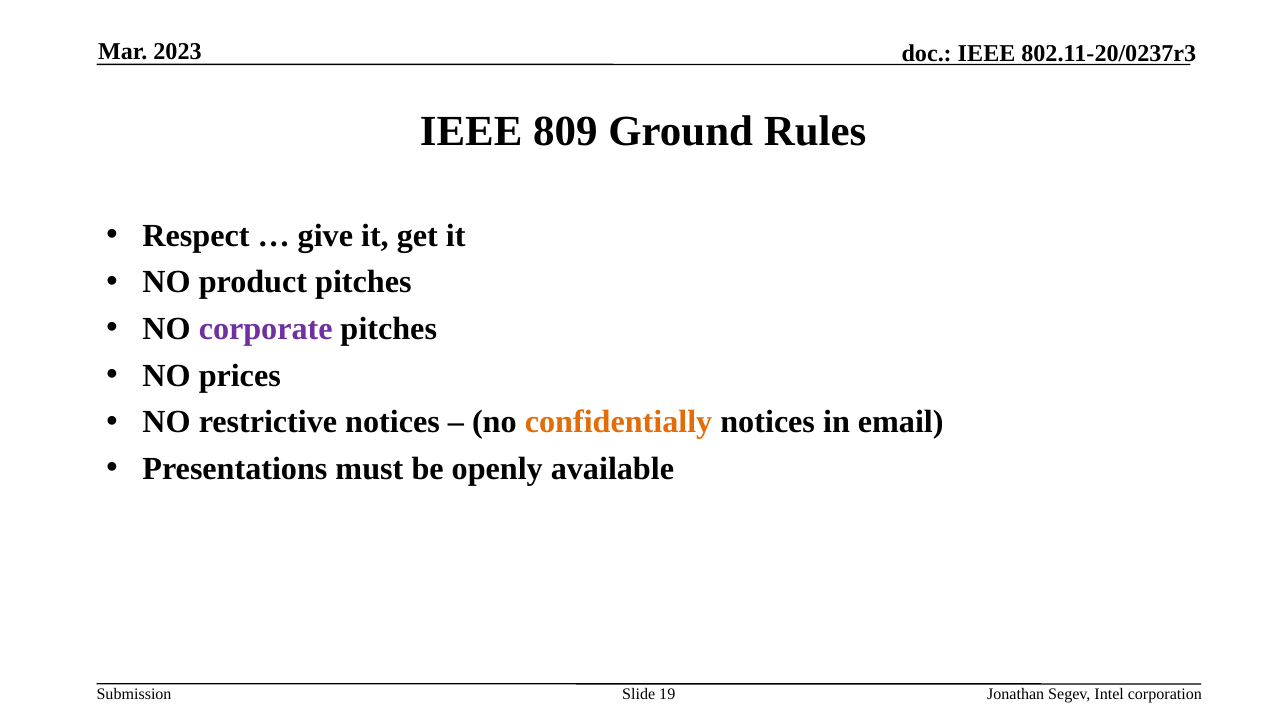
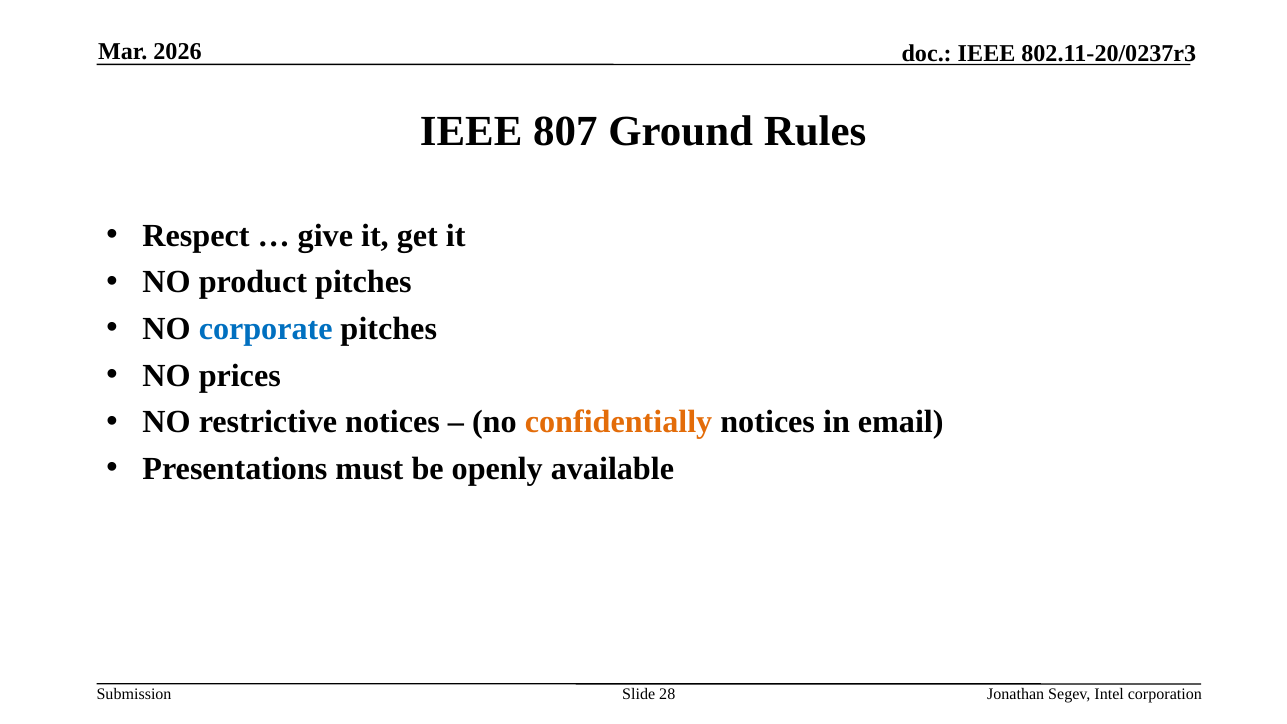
2023: 2023 -> 2026
809: 809 -> 807
corporate colour: purple -> blue
19: 19 -> 28
